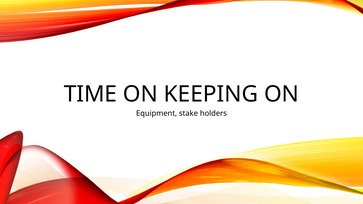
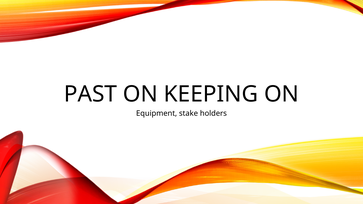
TIME: TIME -> PAST
